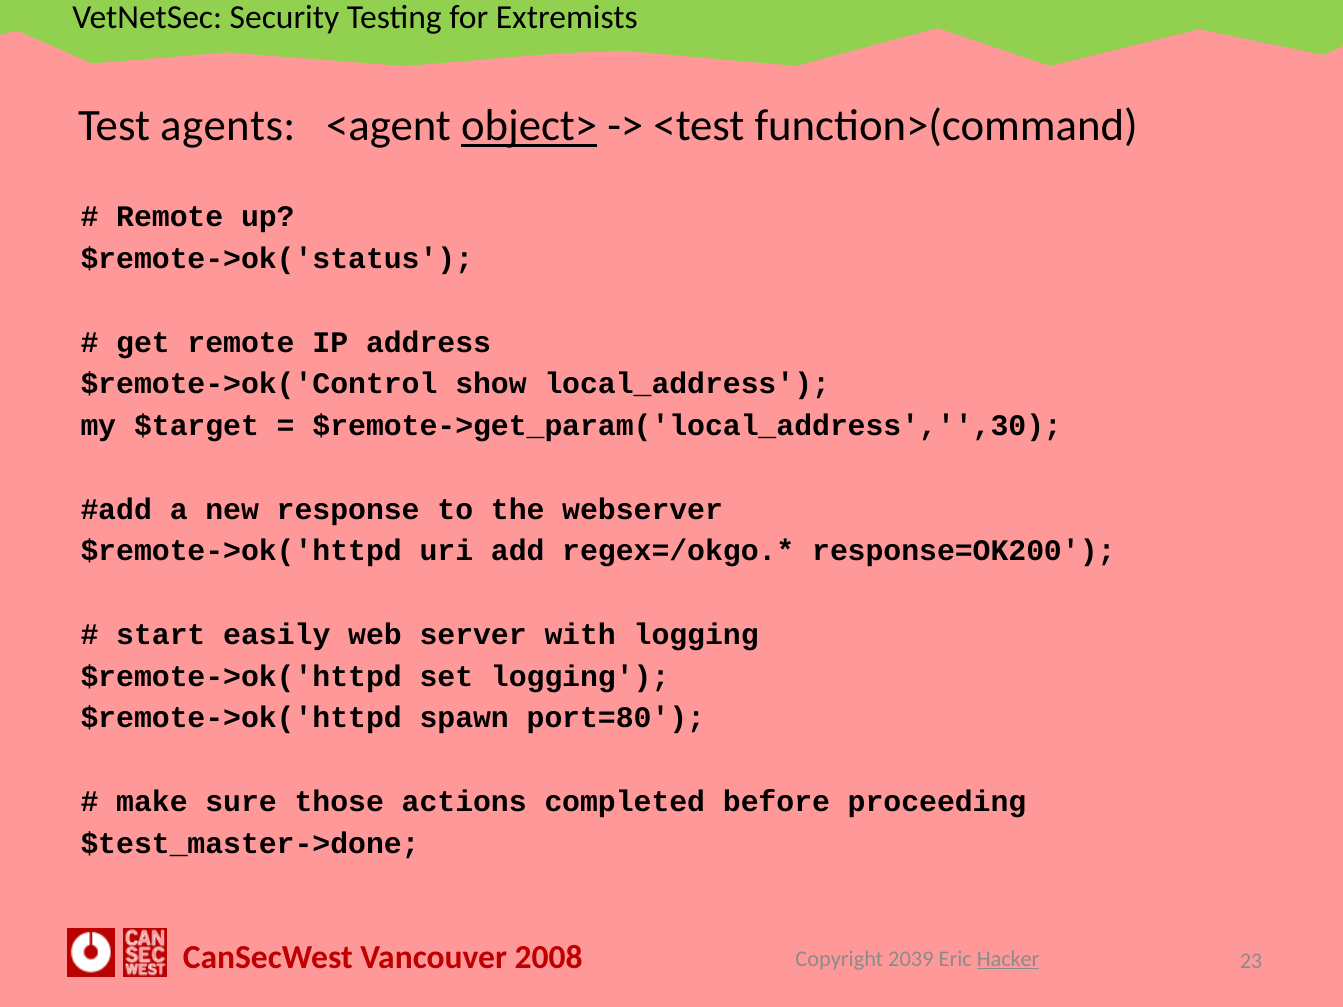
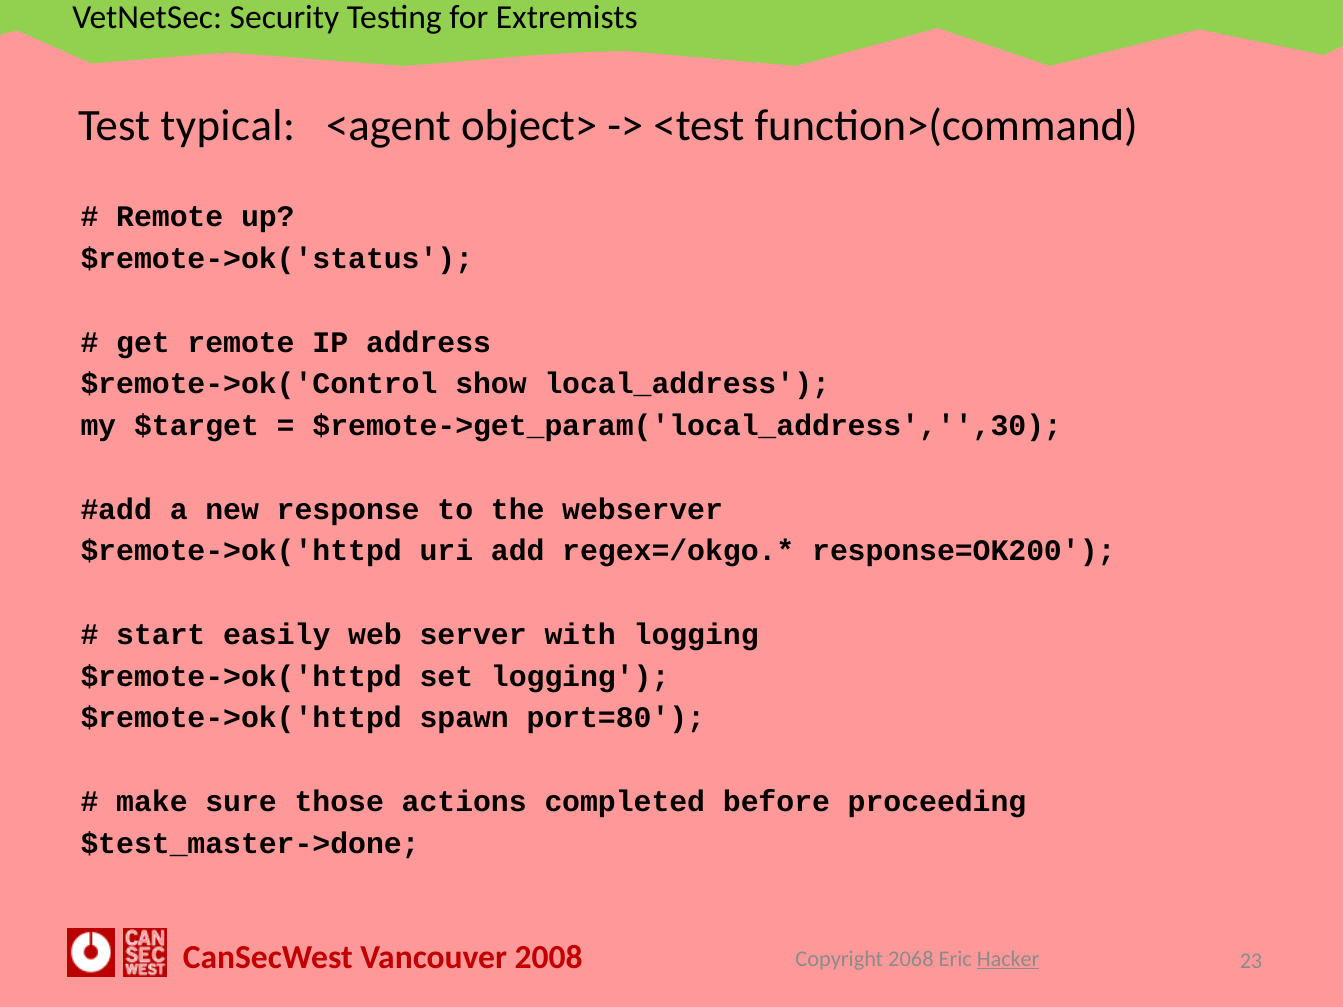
agents: agents -> typical
object> underline: present -> none
2039: 2039 -> 2068
